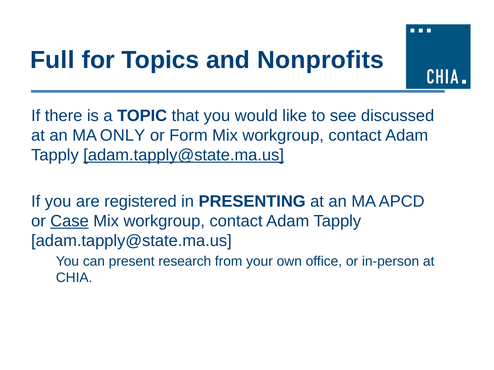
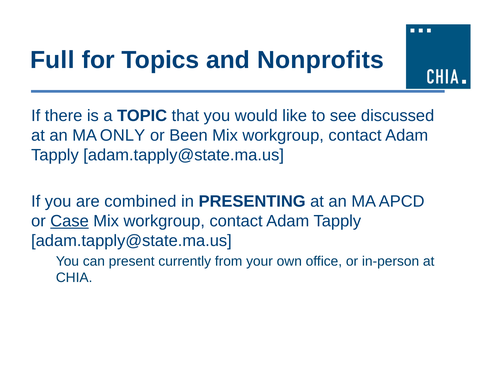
Form: Form -> Been
adam.tapply@state.ma.us at (184, 155) underline: present -> none
registered: registered -> combined
research: research -> currently
